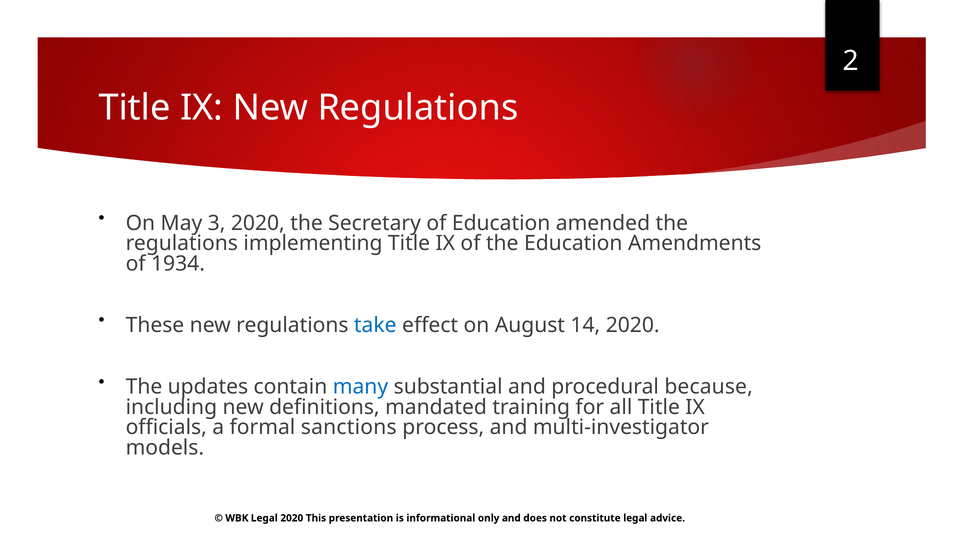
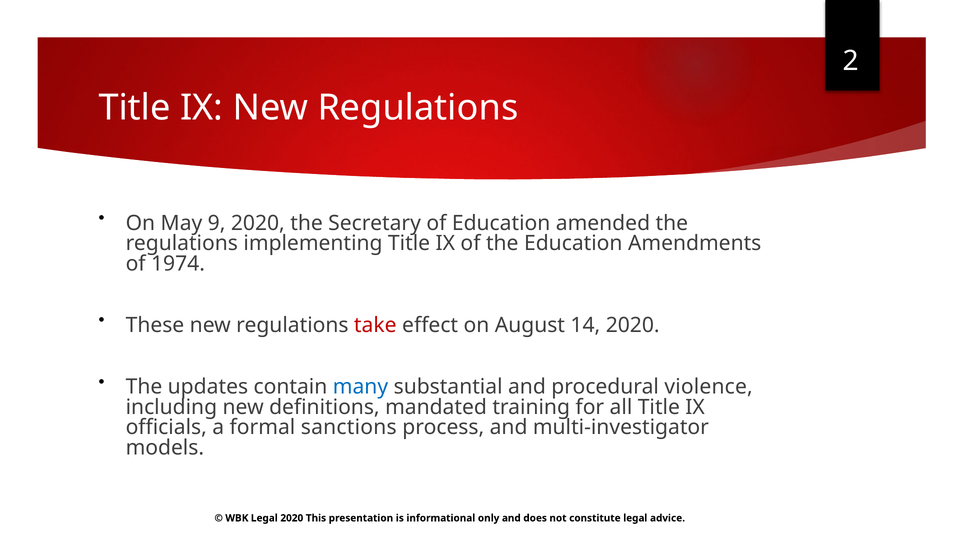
3: 3 -> 9
1934: 1934 -> 1974
take colour: blue -> red
because: because -> violence
